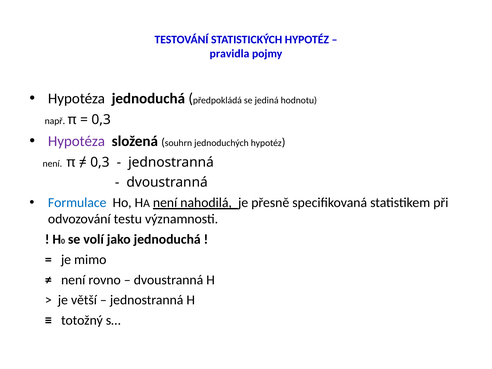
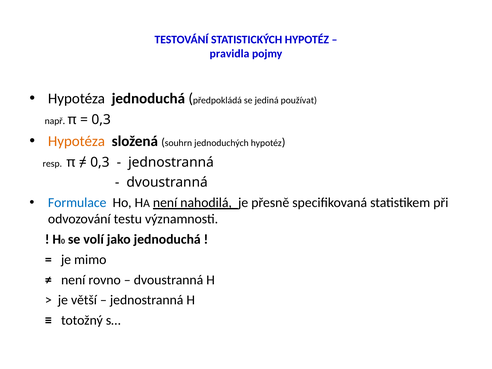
hodnotu: hodnotu -> používat
Hypotéza at (76, 141) colour: purple -> orange
není at (52, 164): není -> resp
